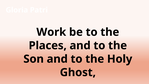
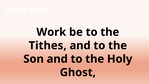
Places: Places -> Tithes
